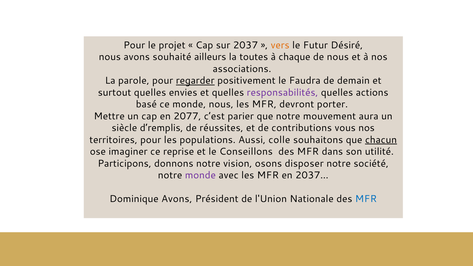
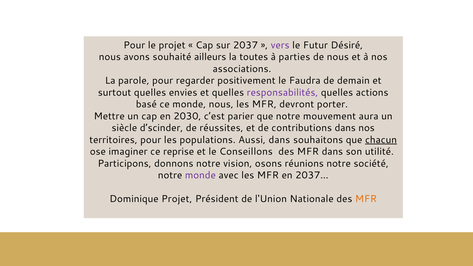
vers colour: orange -> purple
chaque: chaque -> parties
regarder underline: present -> none
2077: 2077 -> 2030
d’remplis: d’remplis -> d’scinder
contributions vous: vous -> dans
Aussi colle: colle -> dans
disposer: disposer -> réunions
Dominique Avons: Avons -> Projet
MFR at (366, 199) colour: blue -> orange
